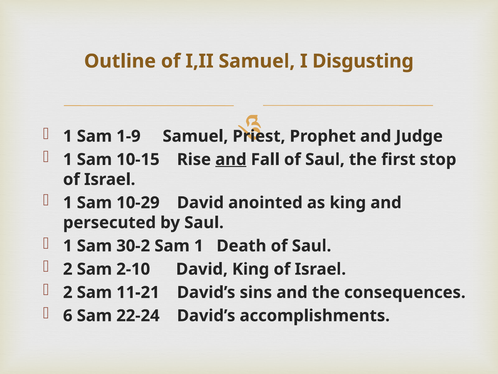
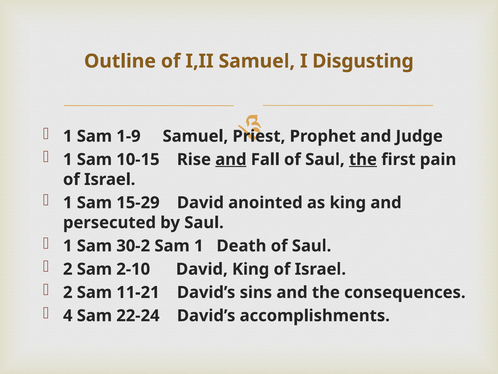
the at (363, 159) underline: none -> present
stop: stop -> pain
10-29: 10-29 -> 15-29
6: 6 -> 4
